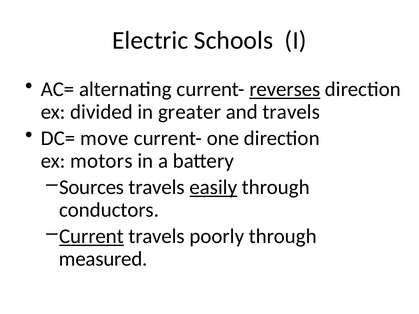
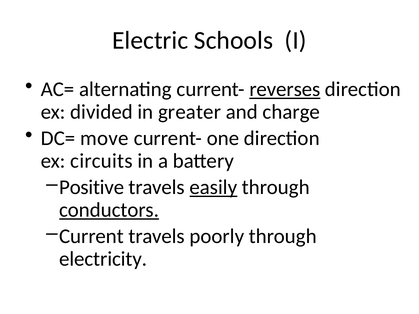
and travels: travels -> charge
motors: motors -> circuits
Sources: Sources -> Positive
conductors underline: none -> present
Current underline: present -> none
measured: measured -> electricity
